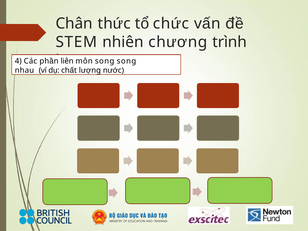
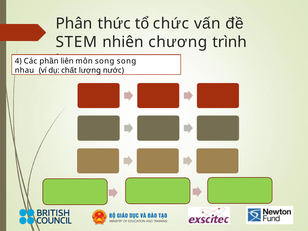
Chân: Chân -> Phân
